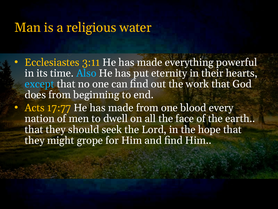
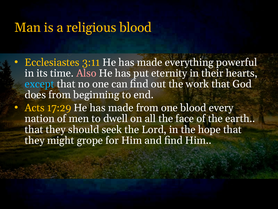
religious water: water -> blood
Also colour: light blue -> pink
17:77: 17:77 -> 17:29
